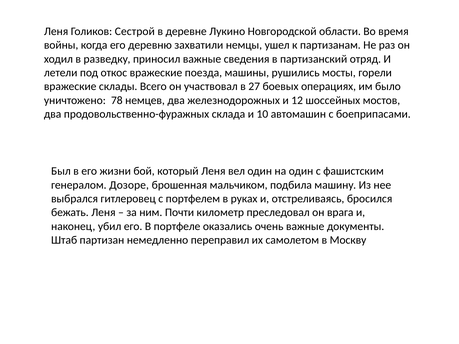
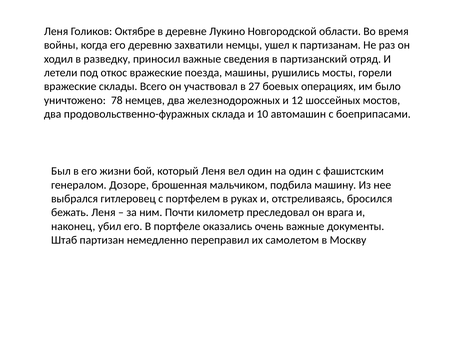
Сестрой: Сестрой -> Октябре
